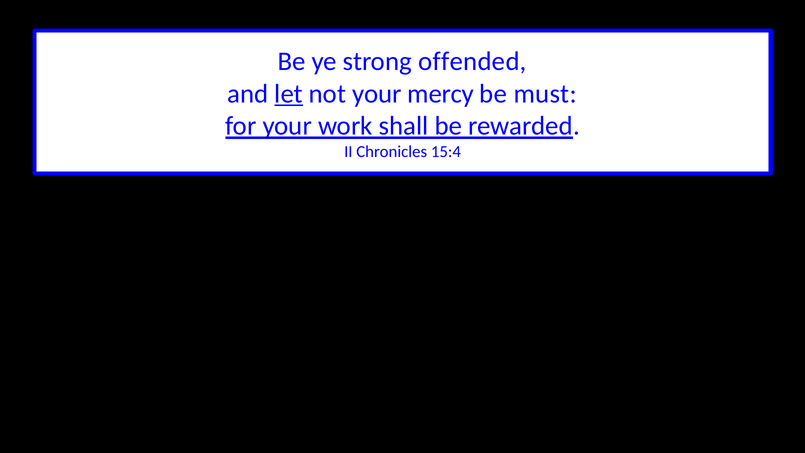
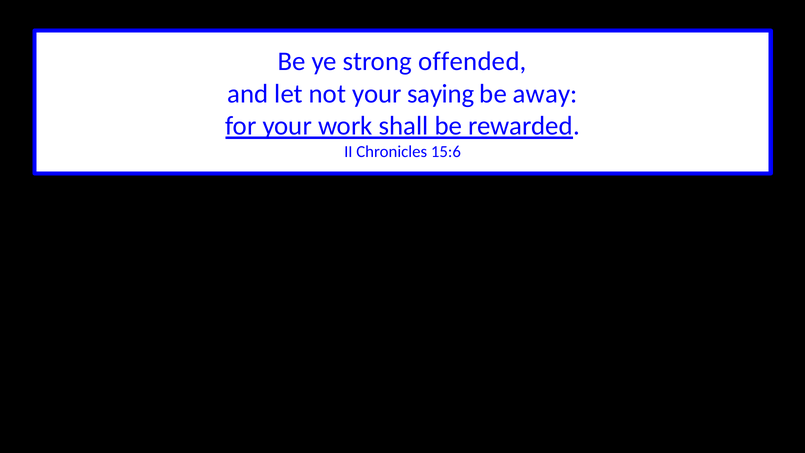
let underline: present -> none
mercy: mercy -> saying
must: must -> away
15:4: 15:4 -> 15:6
